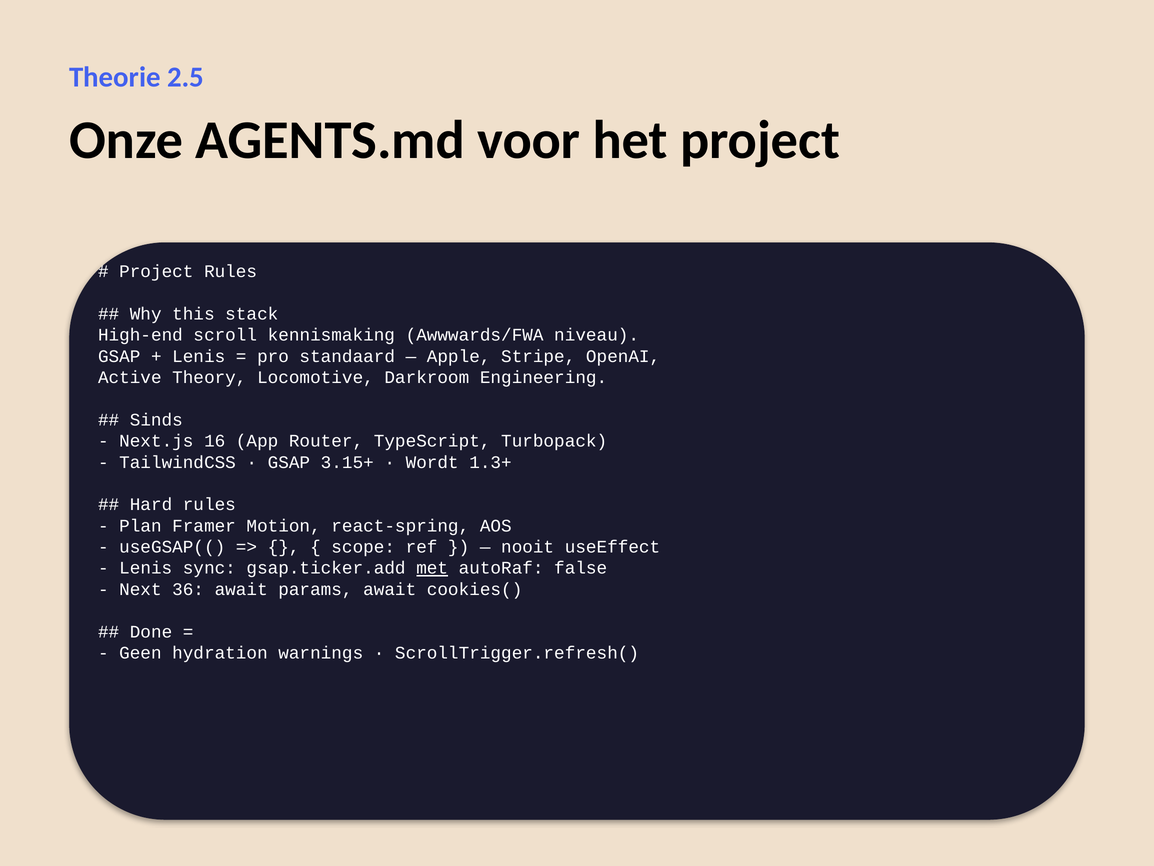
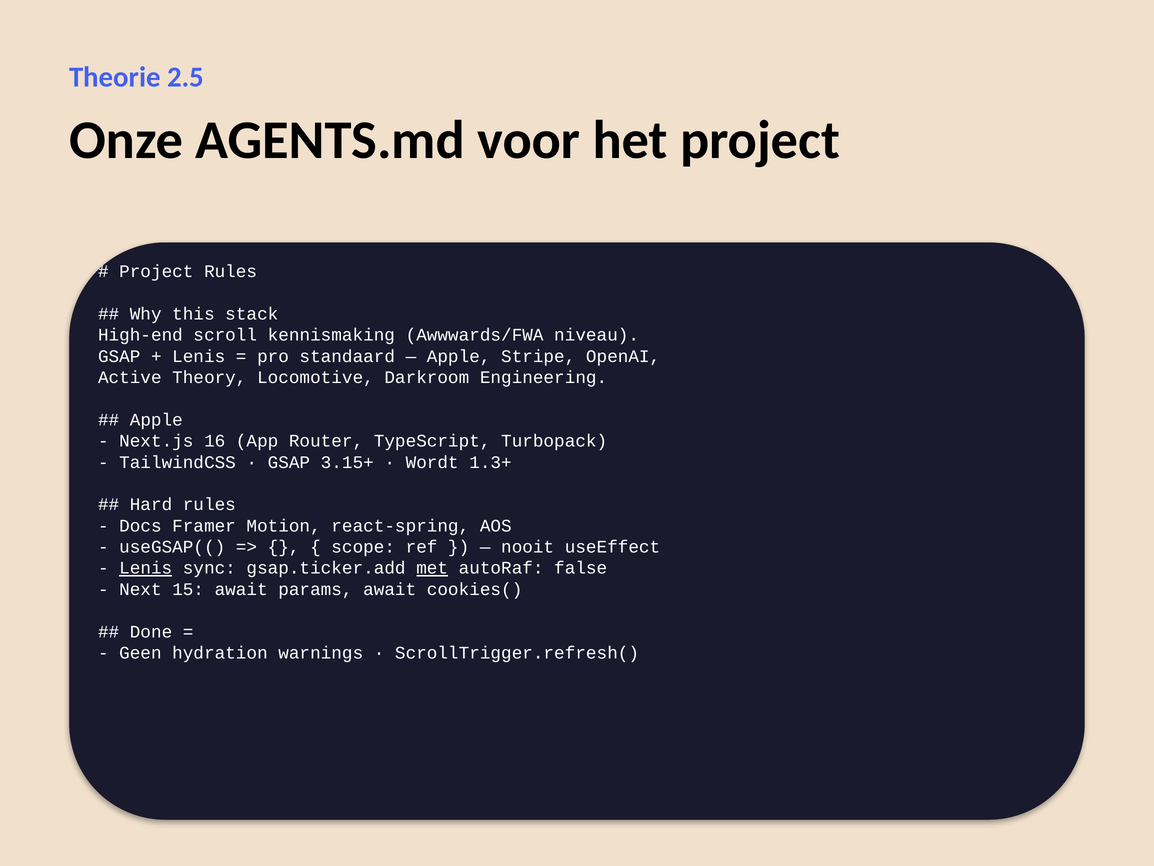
Sinds at (156, 420): Sinds -> Apple
Plan: Plan -> Docs
Lenis at (146, 568) underline: none -> present
36: 36 -> 15
